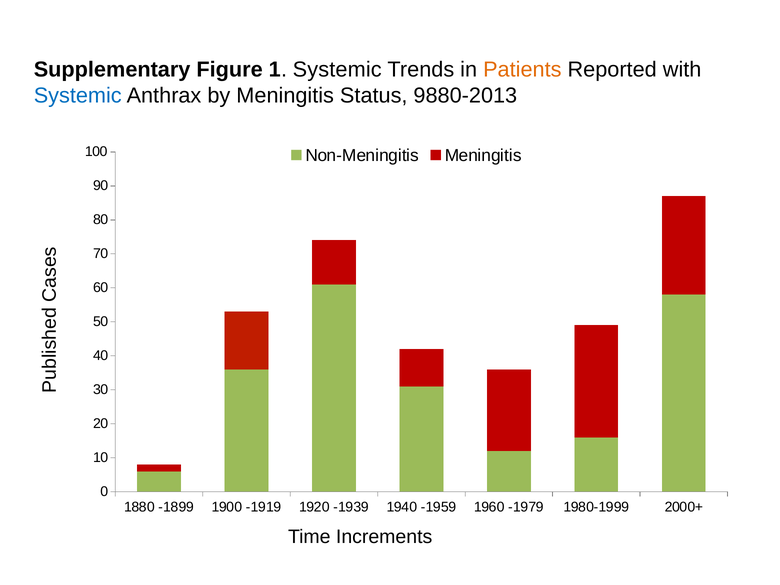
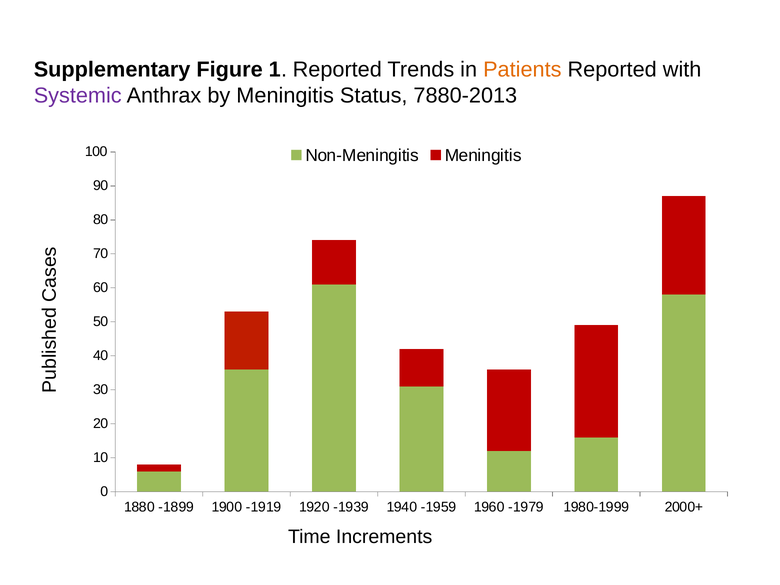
1 Systemic: Systemic -> Reported
Systemic at (78, 96) colour: blue -> purple
9880-2013: 9880-2013 -> 7880-2013
